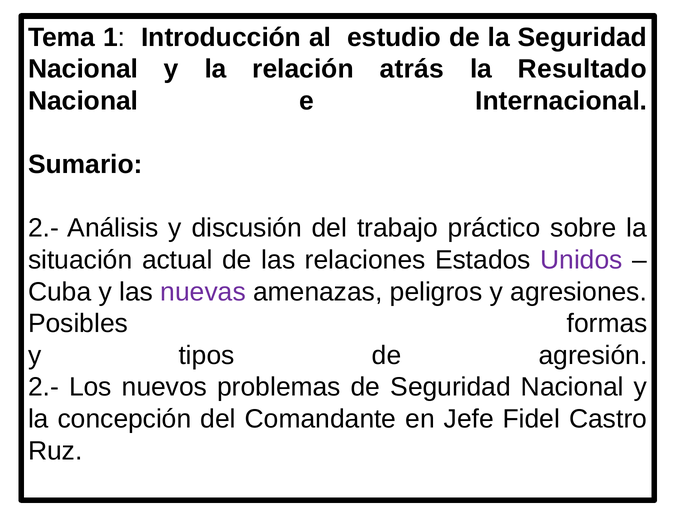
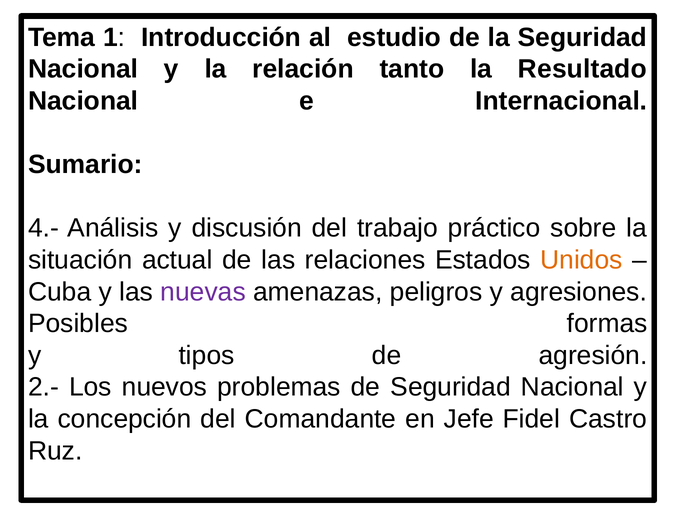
atrás: atrás -> tanto
2.- at (44, 228): 2.- -> 4.-
Unidos colour: purple -> orange
